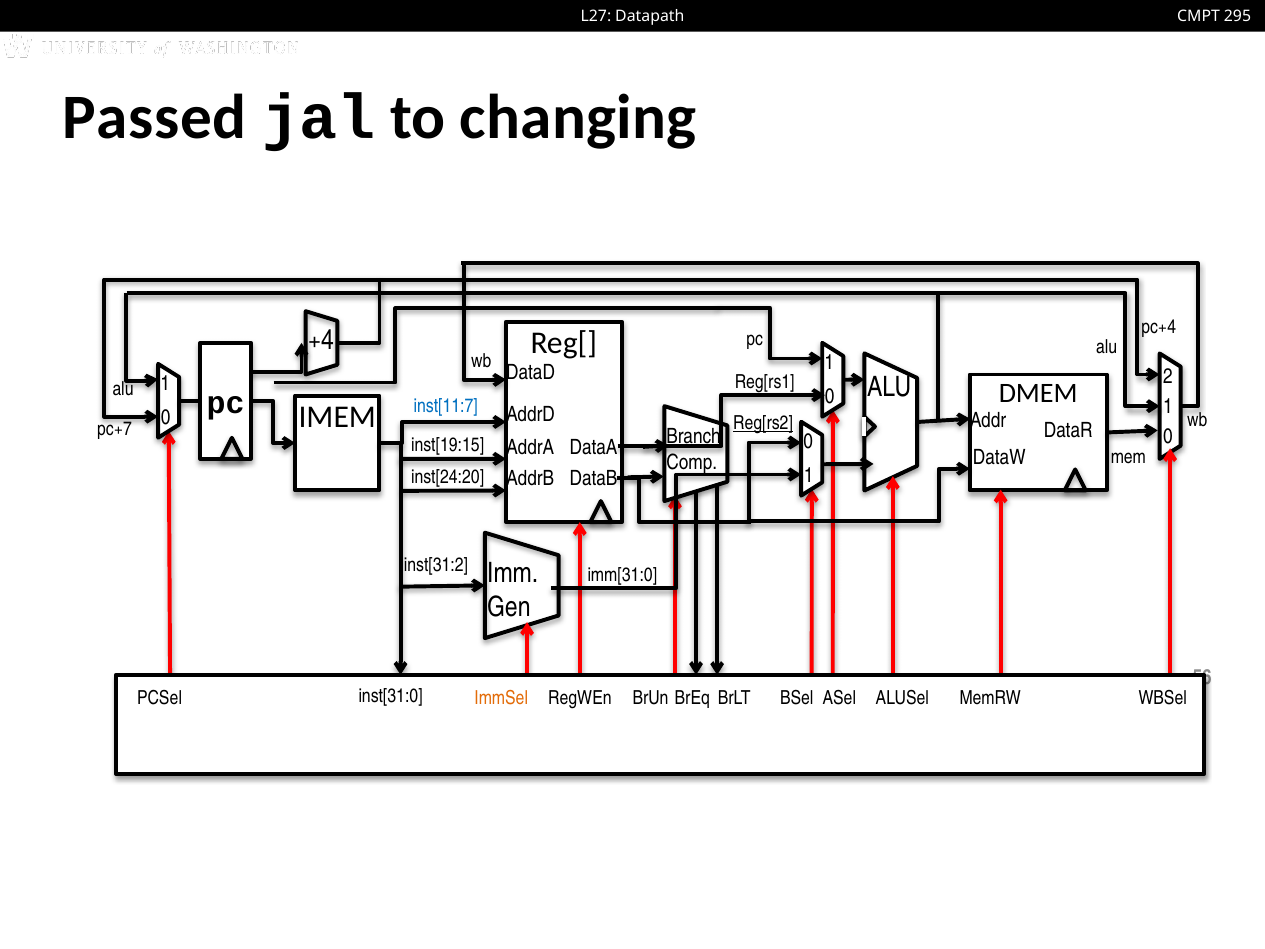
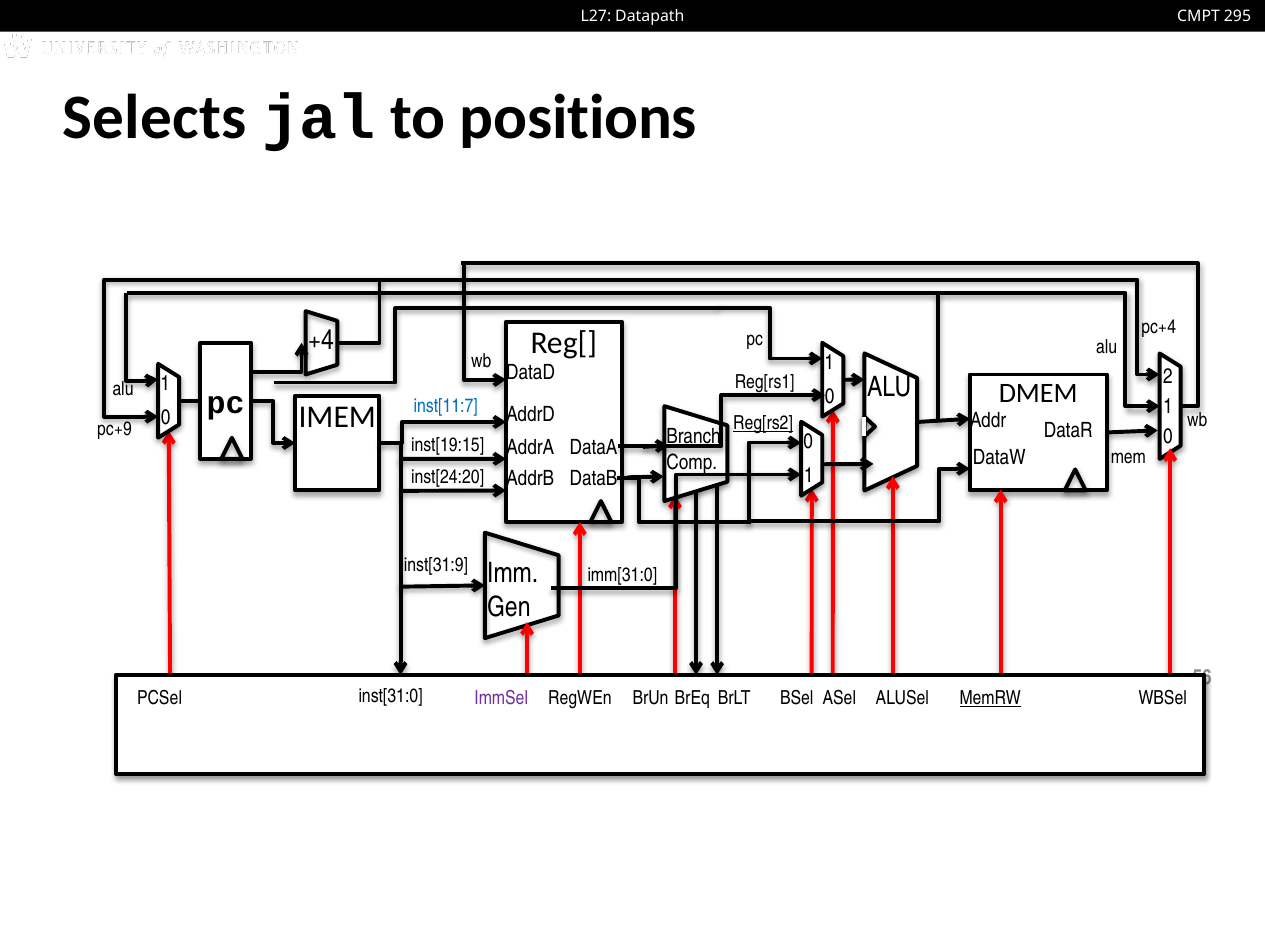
Passed: Passed -> Selects
changing: changing -> positions
pc+7: pc+7 -> pc+9
inst[31:2: inst[31:2 -> inst[31:9
ImmSel colour: orange -> purple
MemRW underline: none -> present
